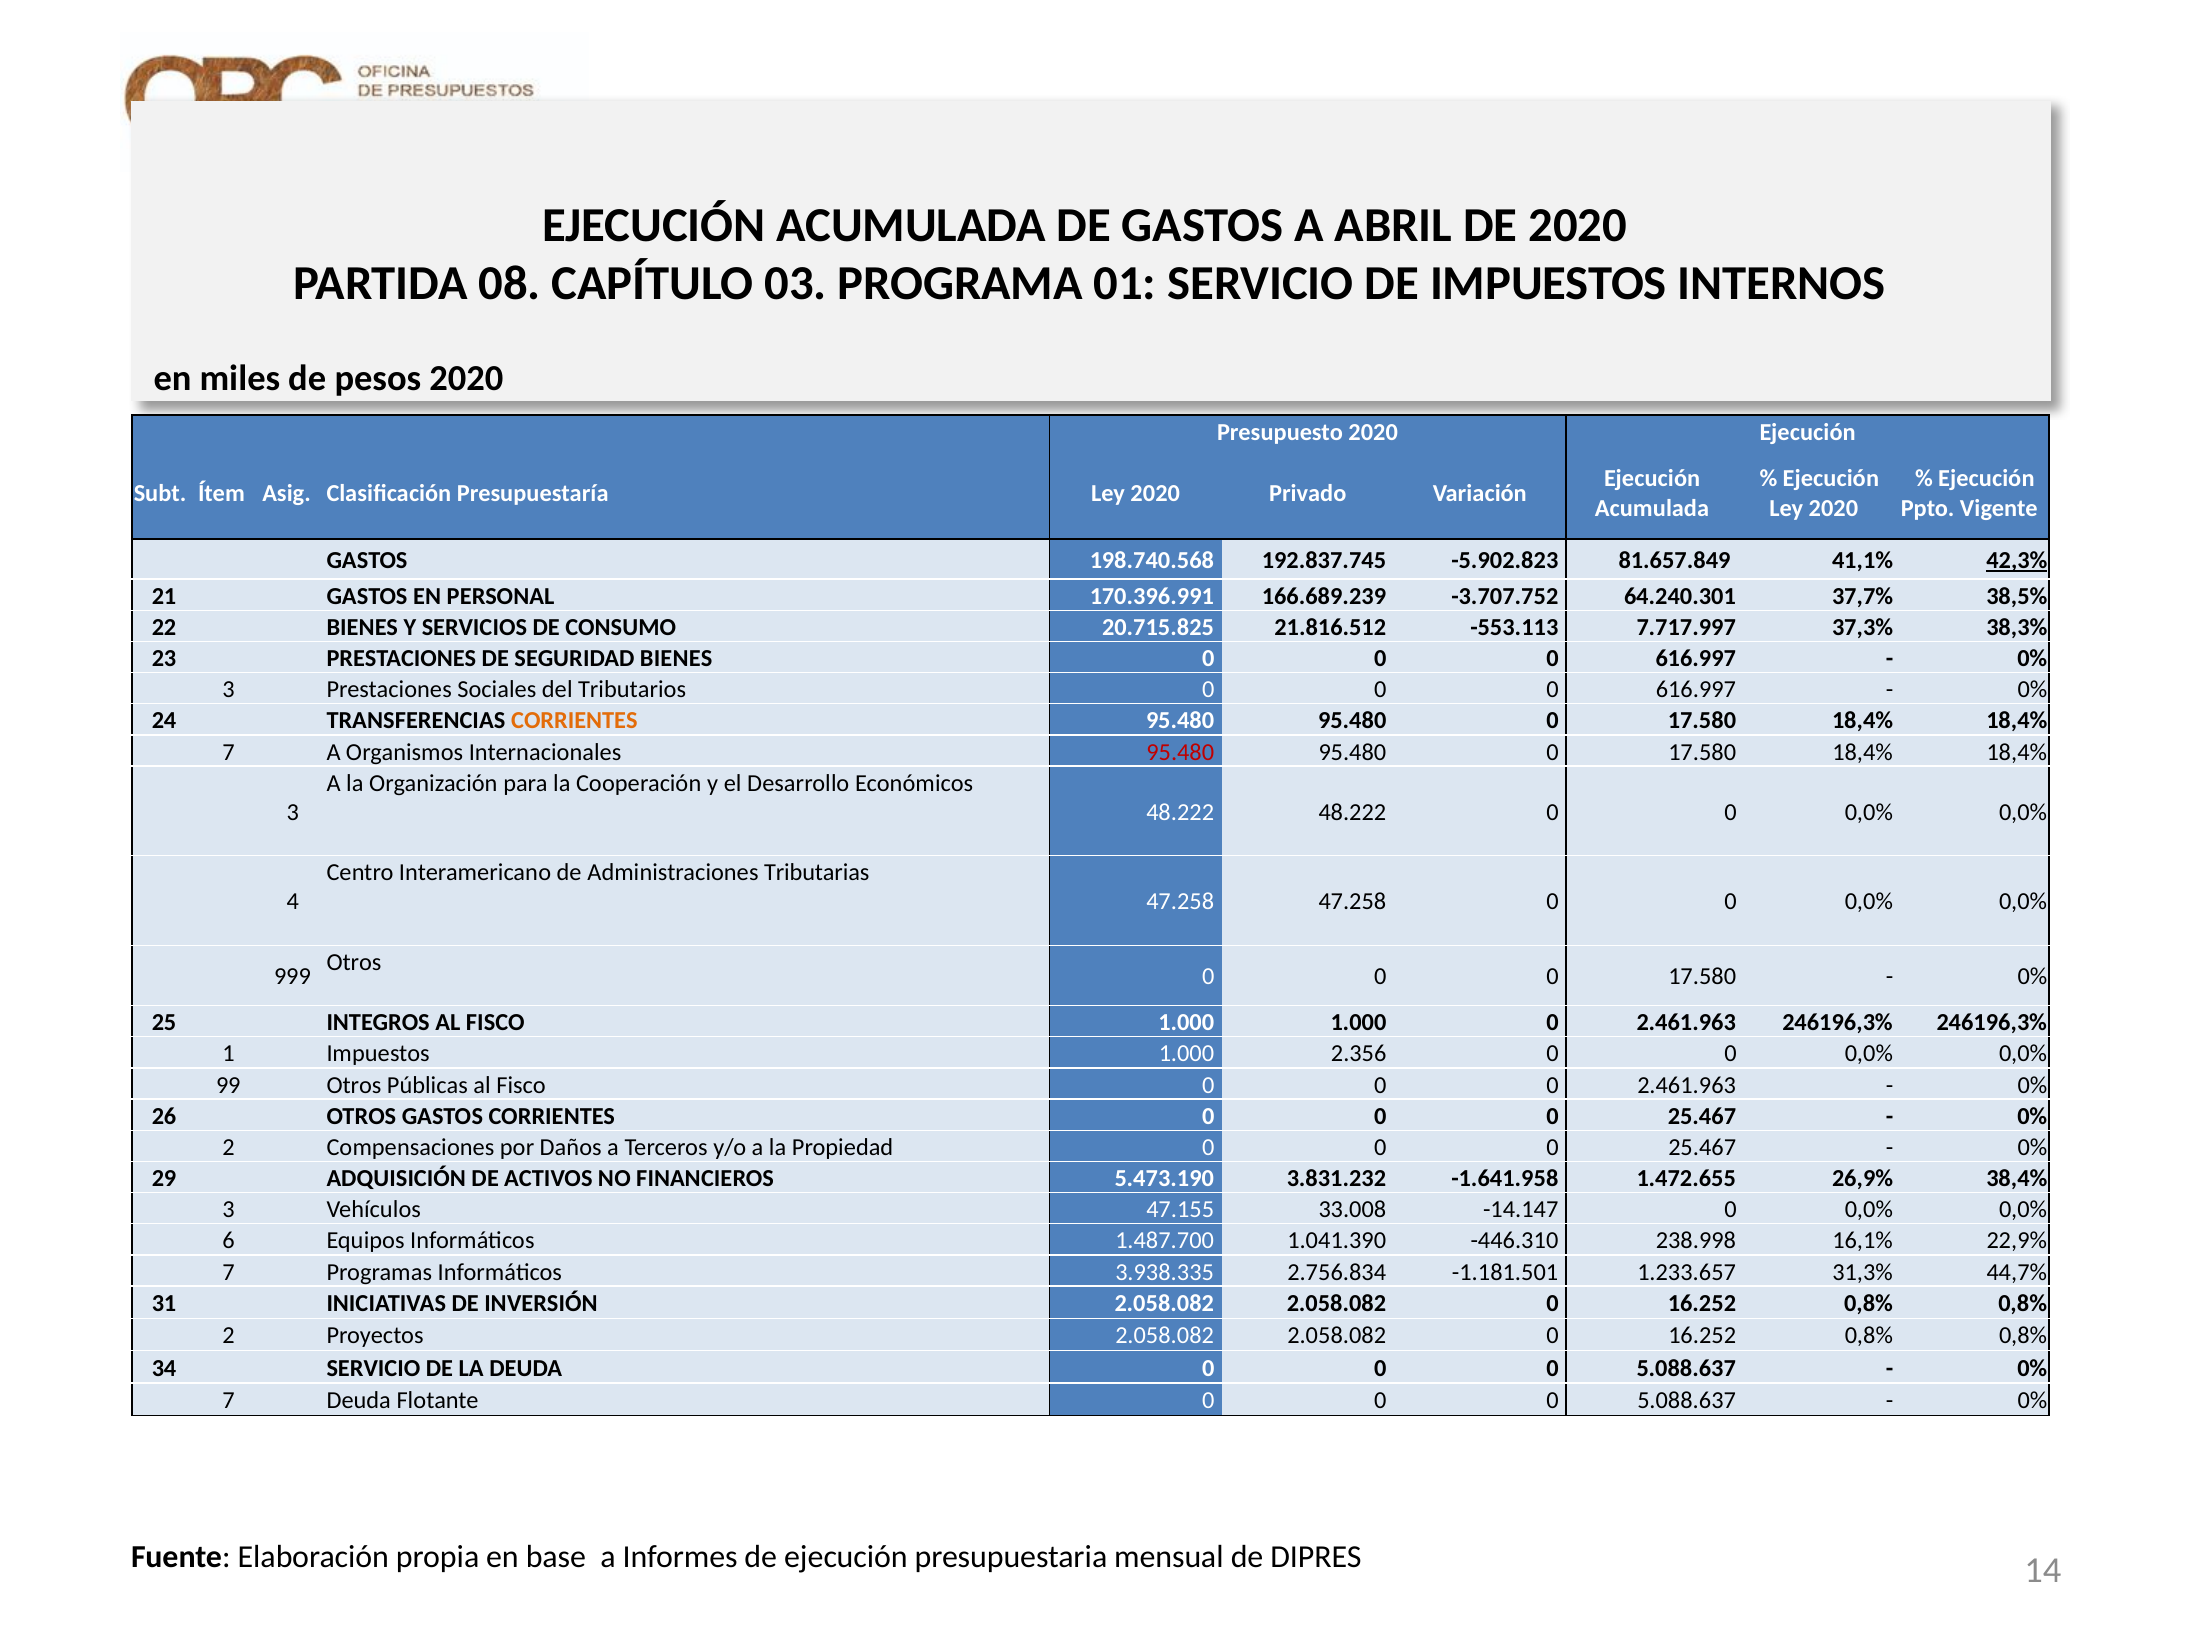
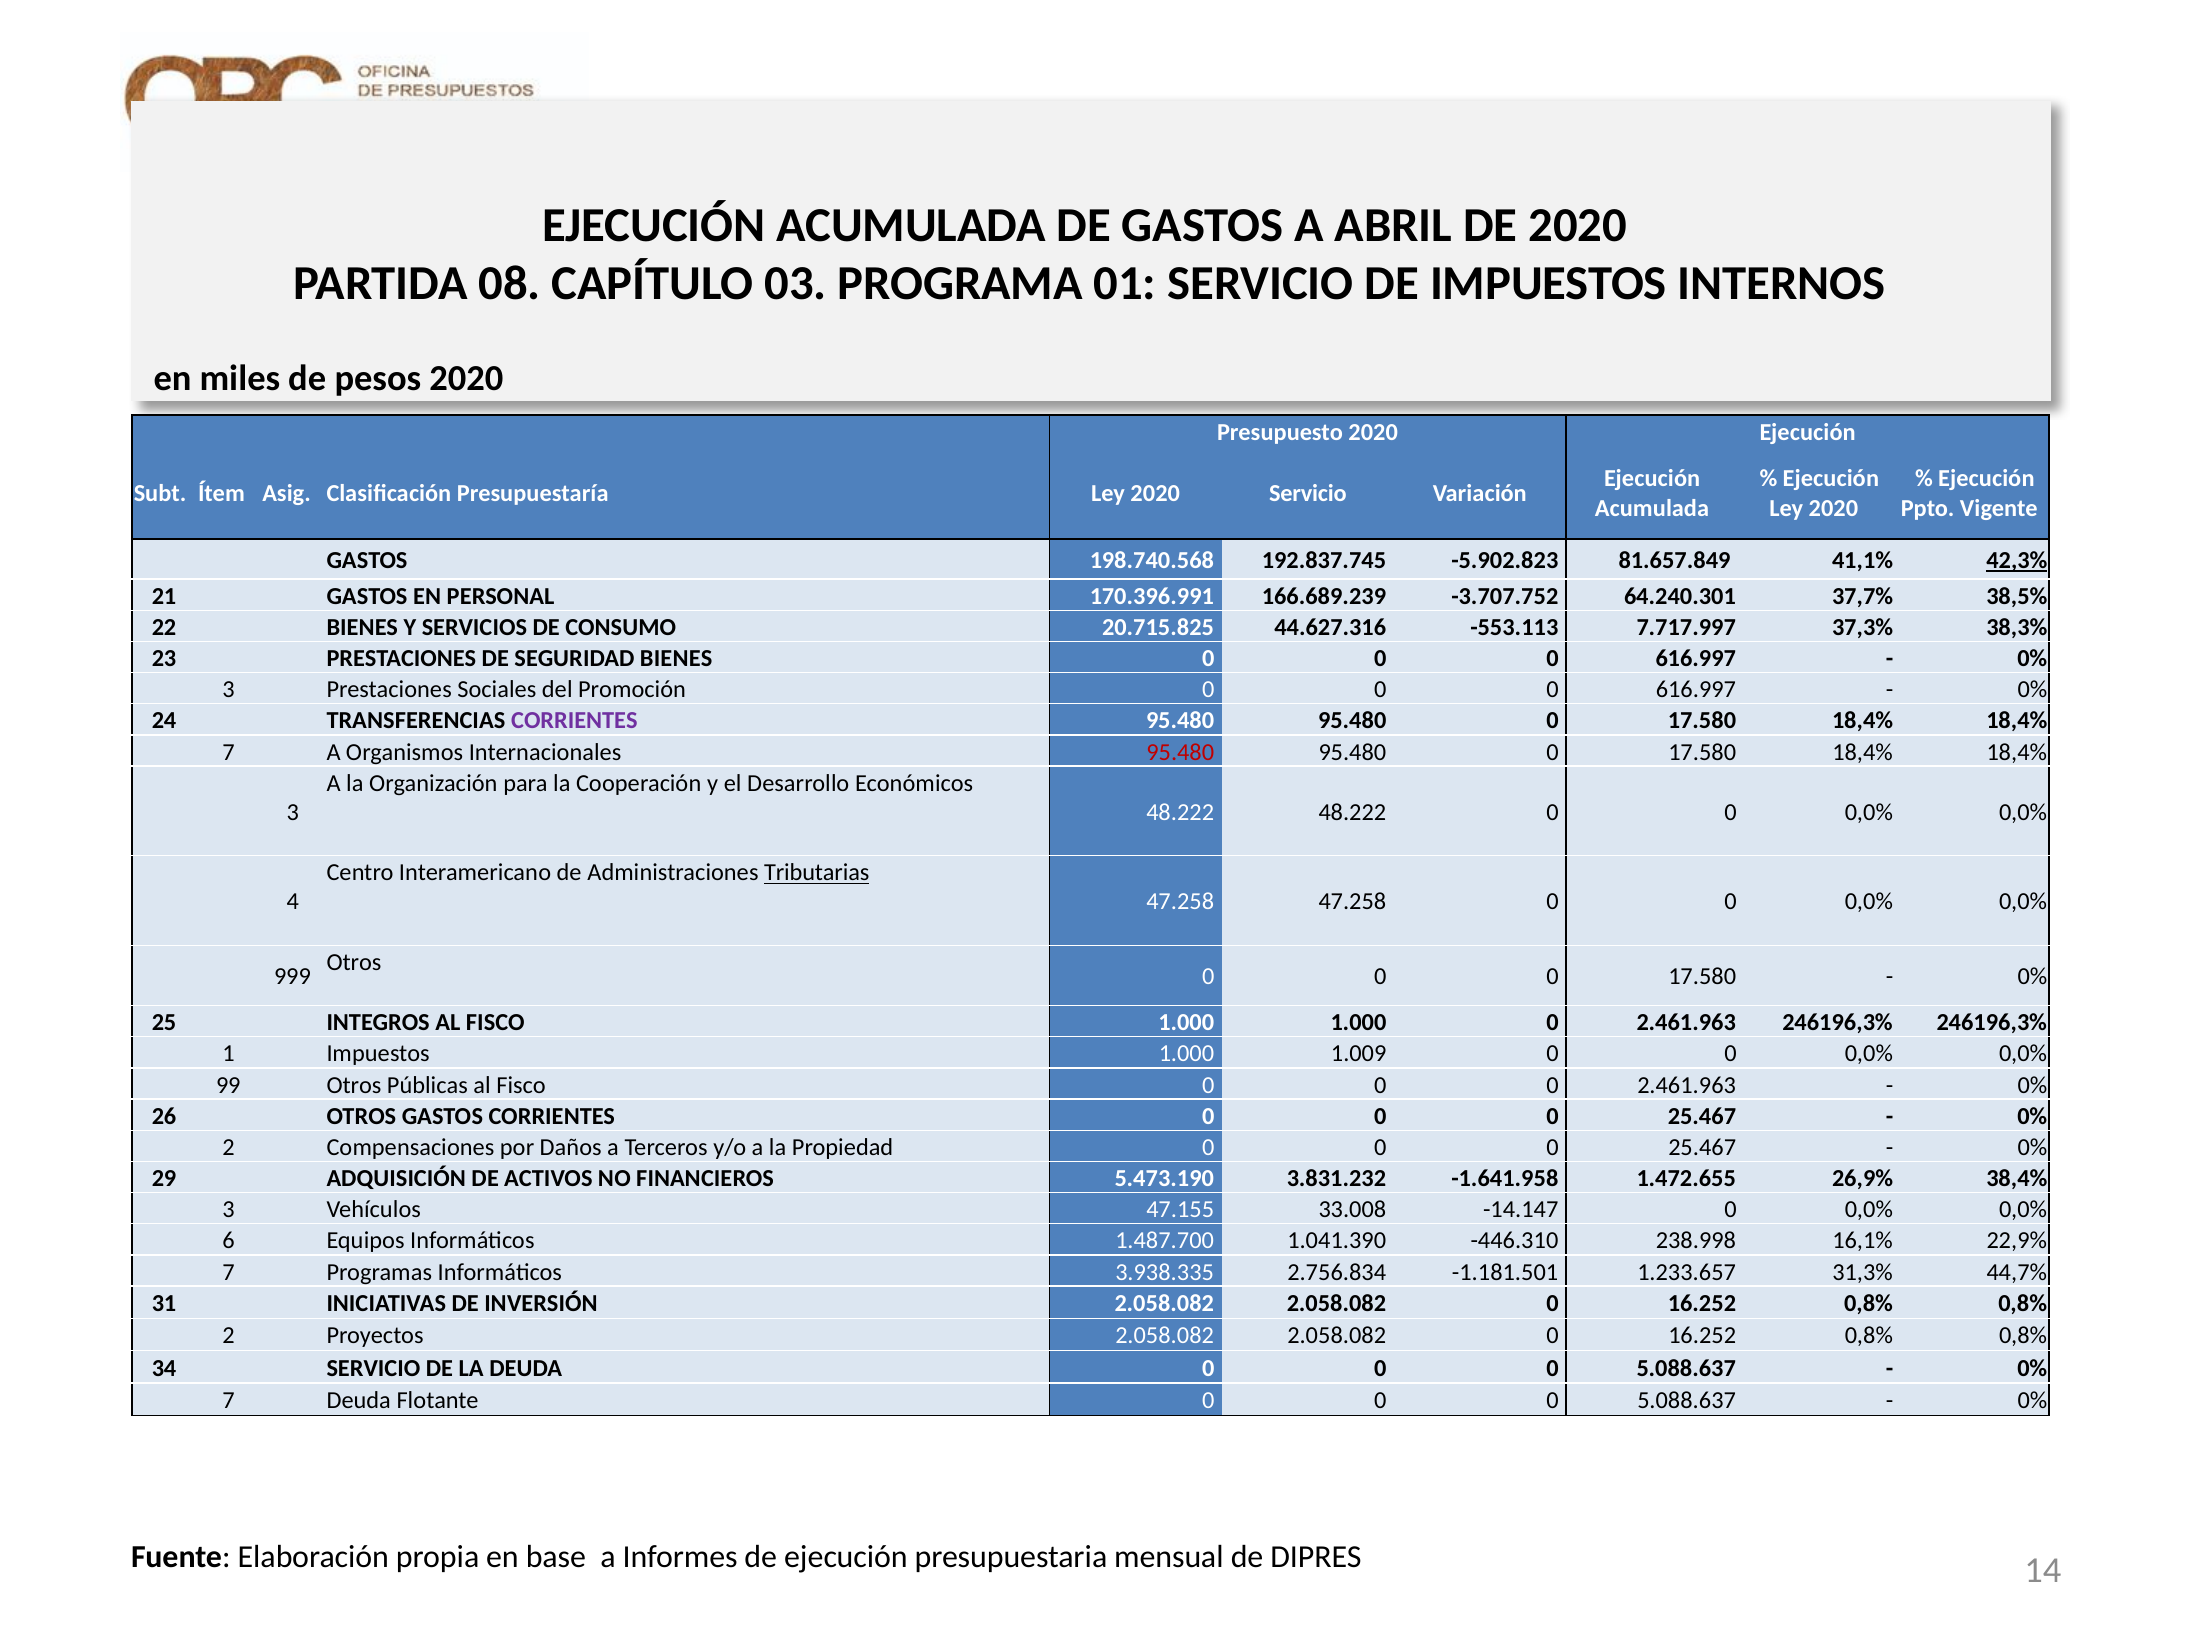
2020 Privado: Privado -> Servicio
21.816.512: 21.816.512 -> 44.627.316
Tributarios: Tributarios -> Promoción
CORRIENTES at (574, 721) colour: orange -> purple
Tributarias underline: none -> present
2.356: 2.356 -> 1.009
